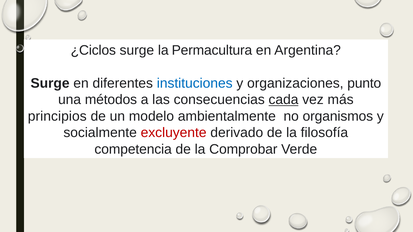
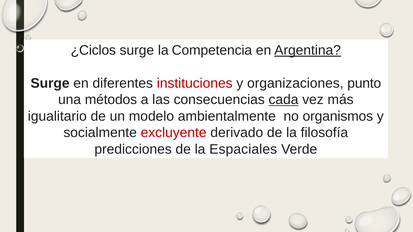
Permacultura: Permacultura -> Competencia
Argentina underline: none -> present
instituciones colour: blue -> red
principios: principios -> igualitario
competencia: competencia -> predicciones
Comprobar: Comprobar -> Espaciales
